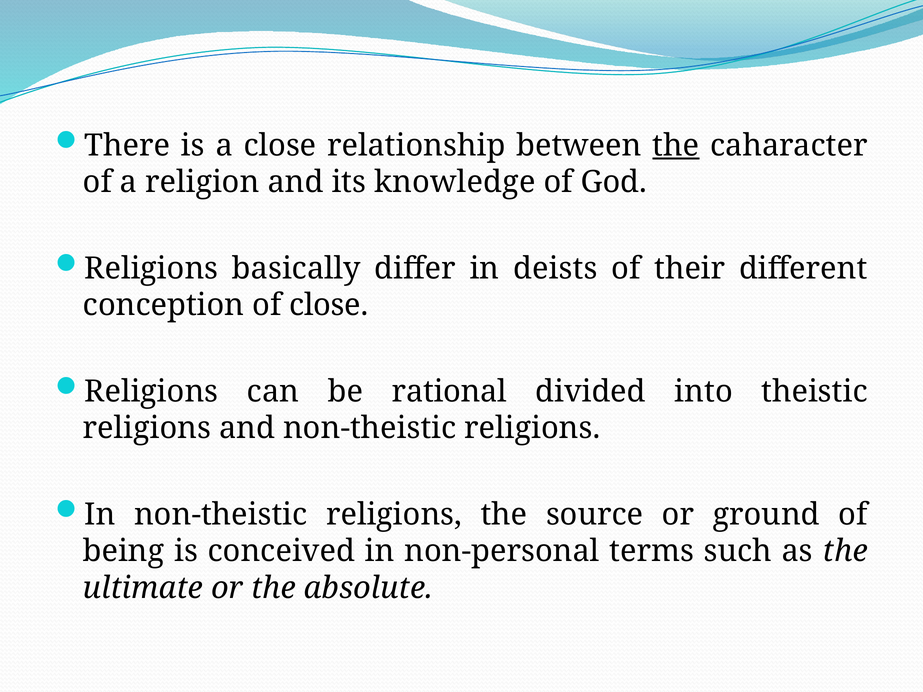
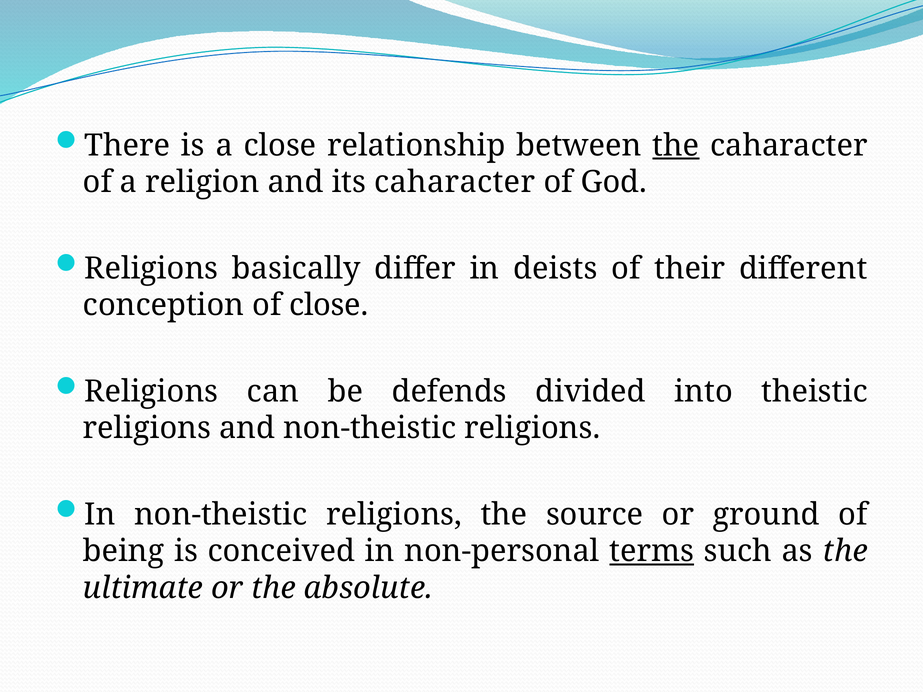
its knowledge: knowledge -> caharacter
rational: rational -> defends
terms underline: none -> present
